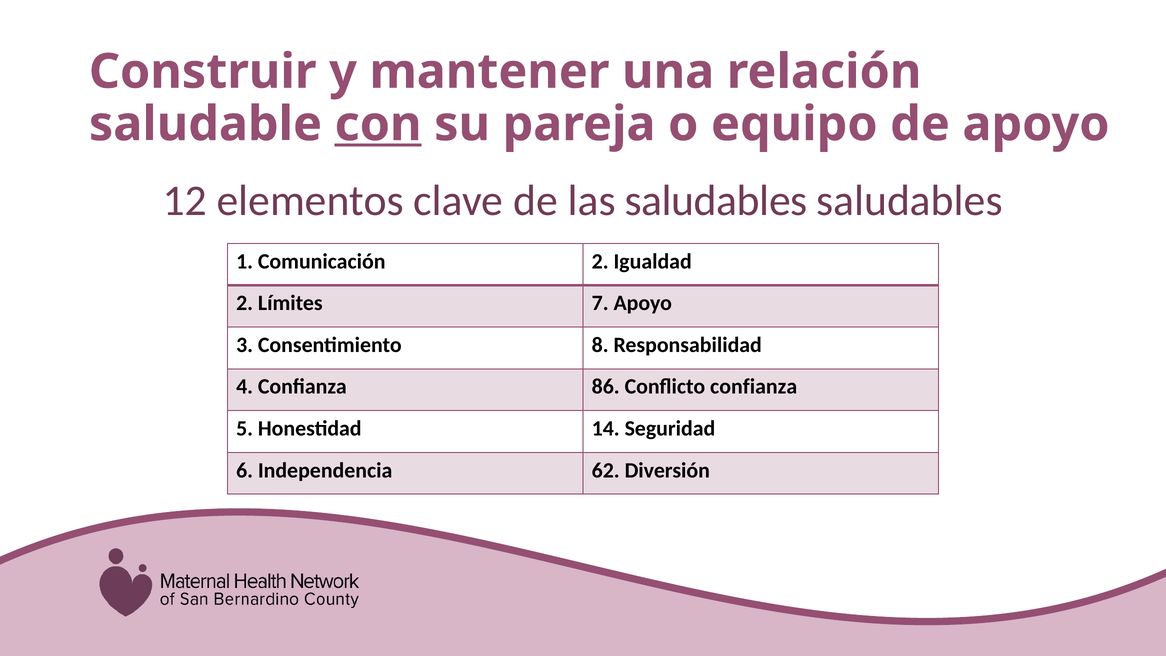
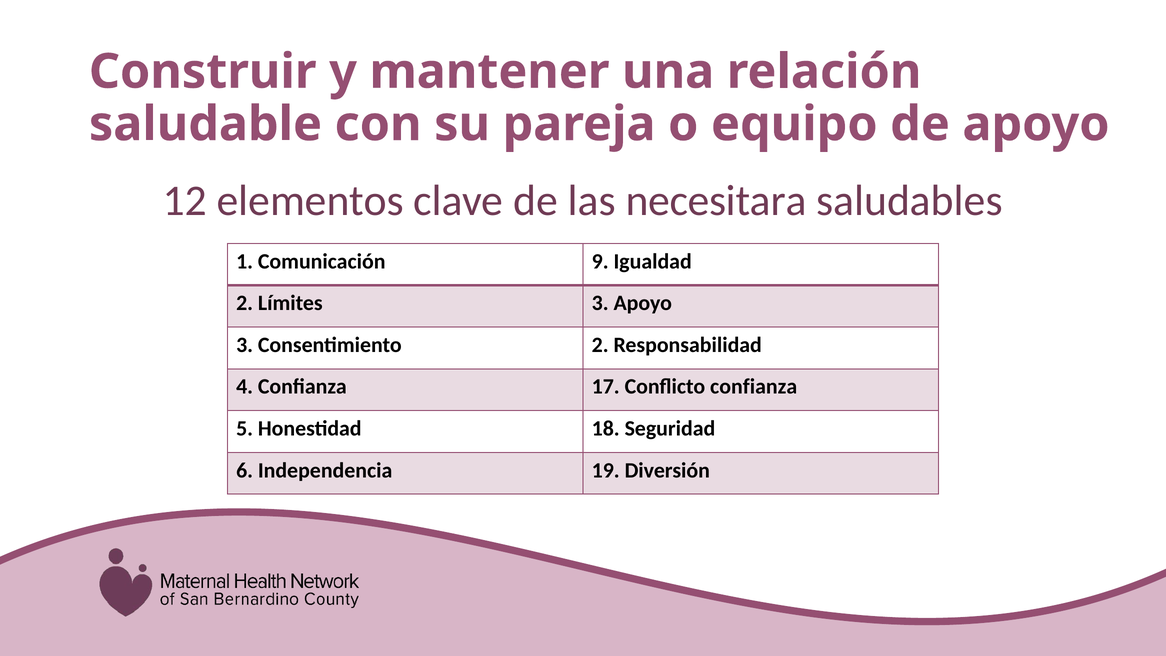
con underline: present -> none
las saludables: saludables -> necesitara
Comunicación 2: 2 -> 9
Límites 7: 7 -> 3
Consentimiento 8: 8 -> 2
86: 86 -> 17
14: 14 -> 18
62: 62 -> 19
